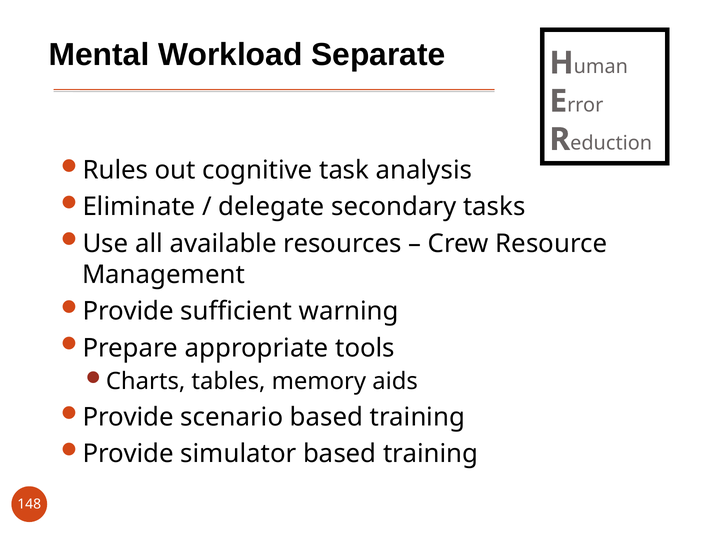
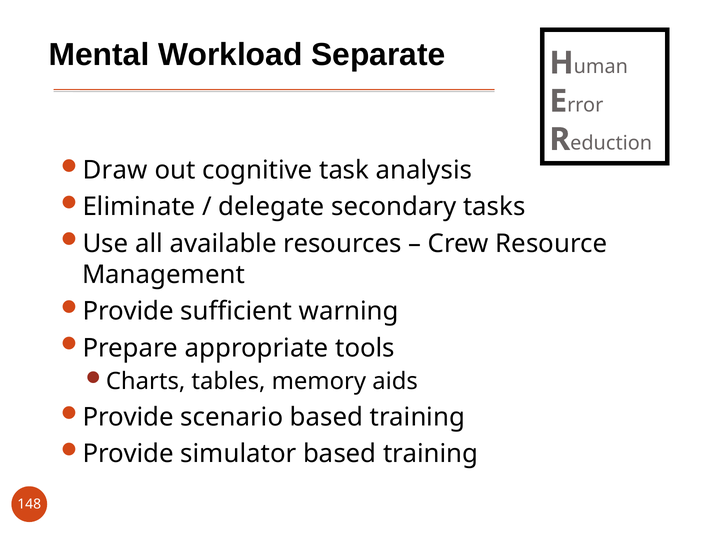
Rules: Rules -> Draw
